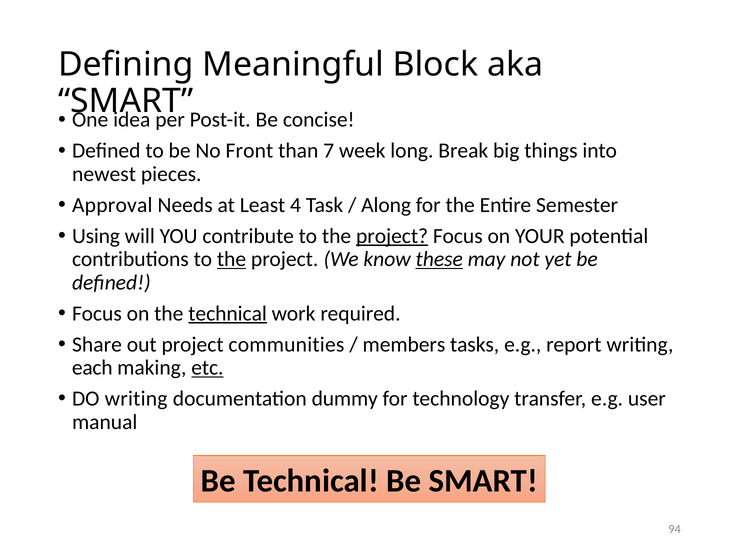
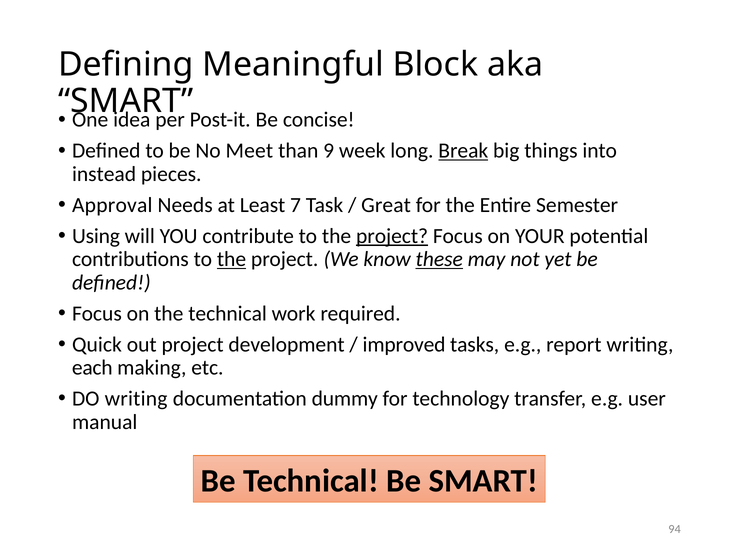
Front: Front -> Meet
7: 7 -> 9
Break underline: none -> present
newest: newest -> instead
4: 4 -> 7
Along: Along -> Great
technical at (228, 314) underline: present -> none
Share: Share -> Quick
communities: communities -> development
members: members -> improved
etc underline: present -> none
